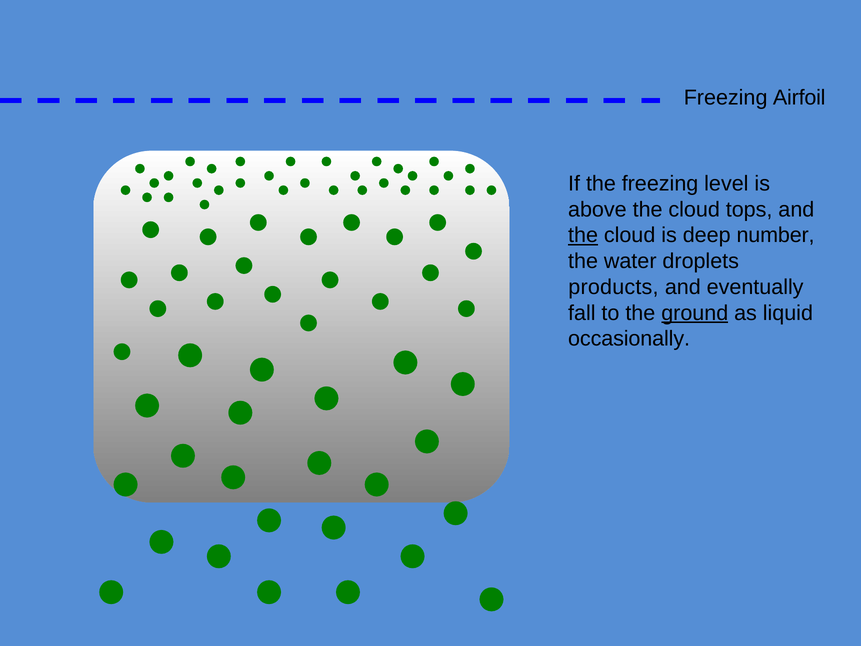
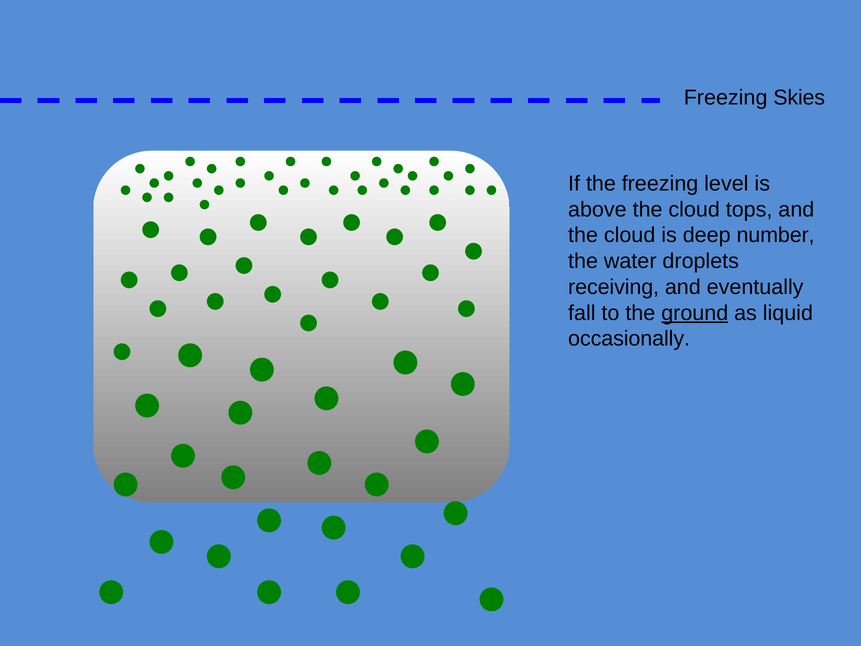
Airfoil: Airfoil -> Skies
the at (583, 235) underline: present -> none
products: products -> receiving
